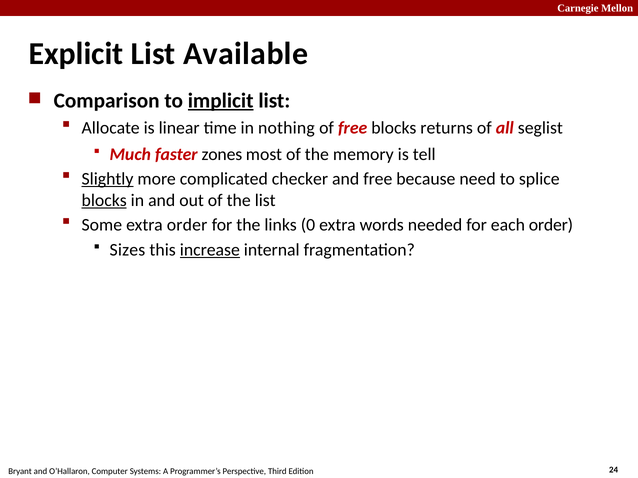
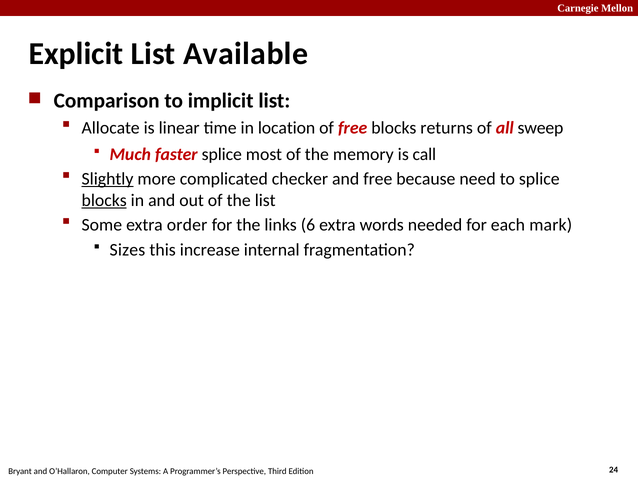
implicit underline: present -> none
nothing: nothing -> location
seglist: seglist -> sweep
faster zones: zones -> splice
tell: tell -> call
0: 0 -> 6
each order: order -> mark
increase underline: present -> none
